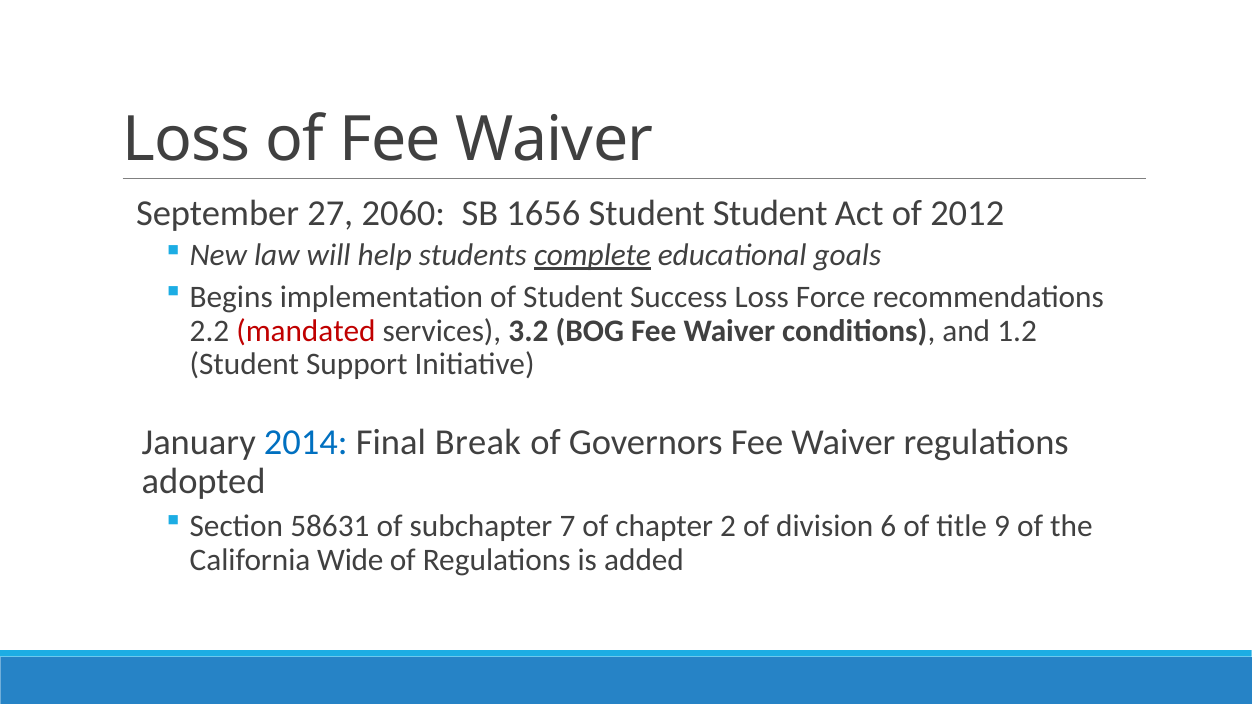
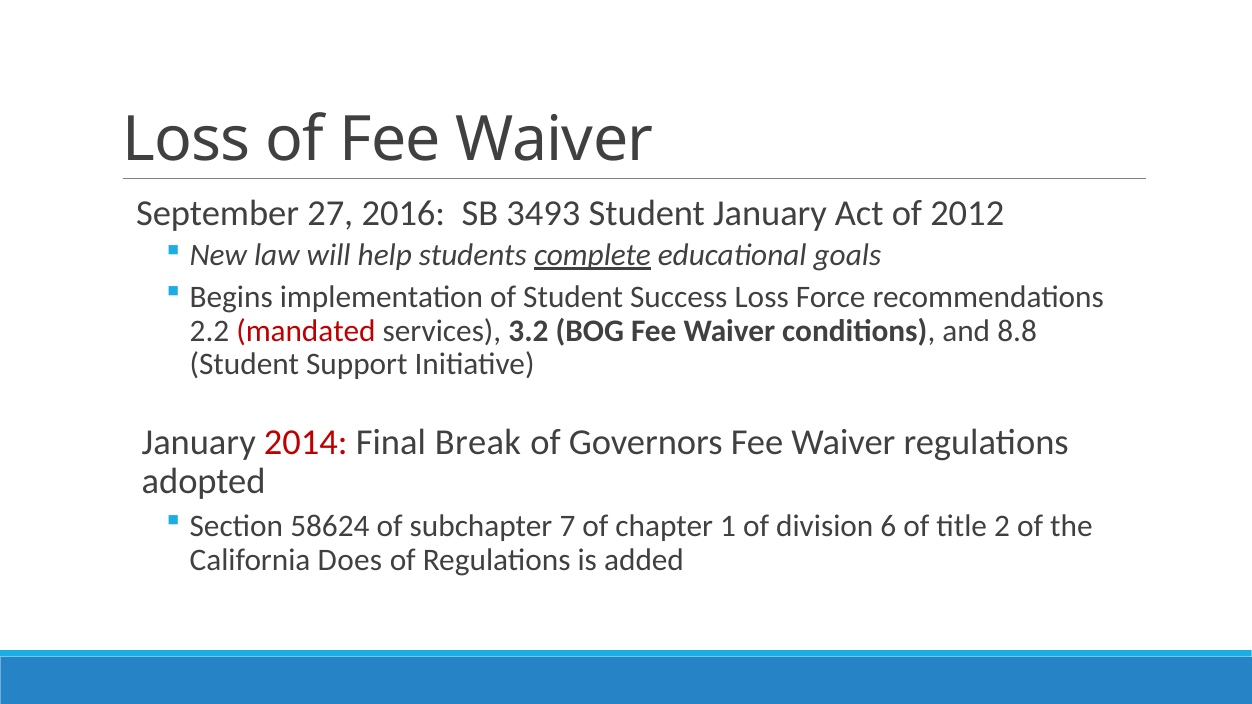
2060: 2060 -> 2016
1656: 1656 -> 3493
Student Student: Student -> January
1.2: 1.2 -> 8.8
2014 colour: blue -> red
58631: 58631 -> 58624
2: 2 -> 1
9: 9 -> 2
Wide: Wide -> Does
